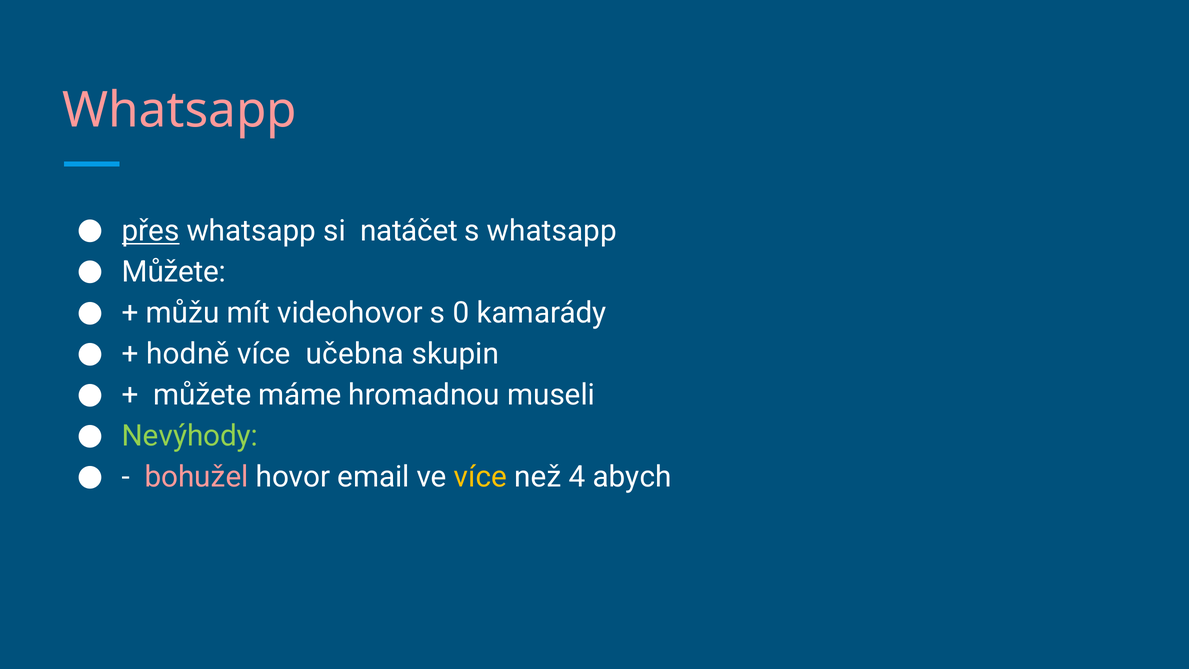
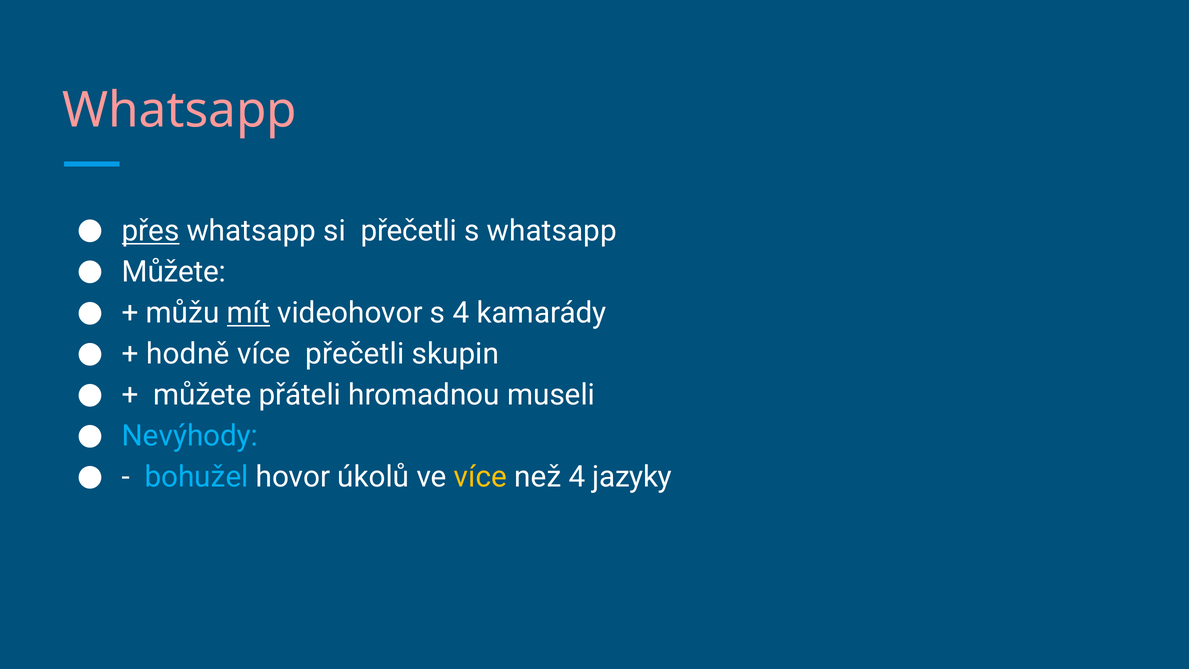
si natáčet: natáčet -> přečetli
mít underline: none -> present
s 0: 0 -> 4
více učebna: učebna -> přečetli
máme: máme -> přáteli
Nevýhody colour: light green -> light blue
bohužel colour: pink -> light blue
email: email -> úkolů
abych: abych -> jazyky
